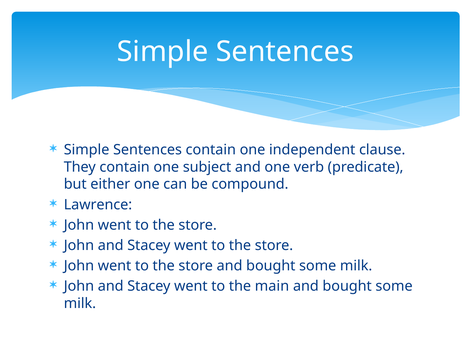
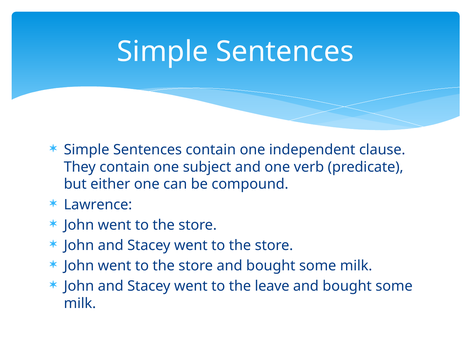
main: main -> leave
